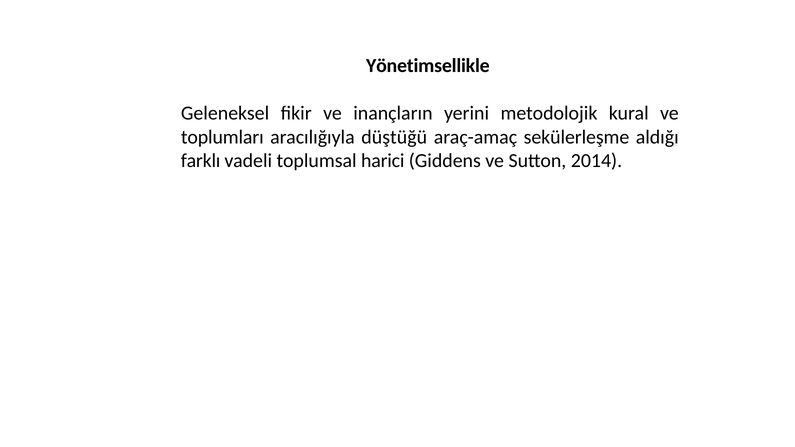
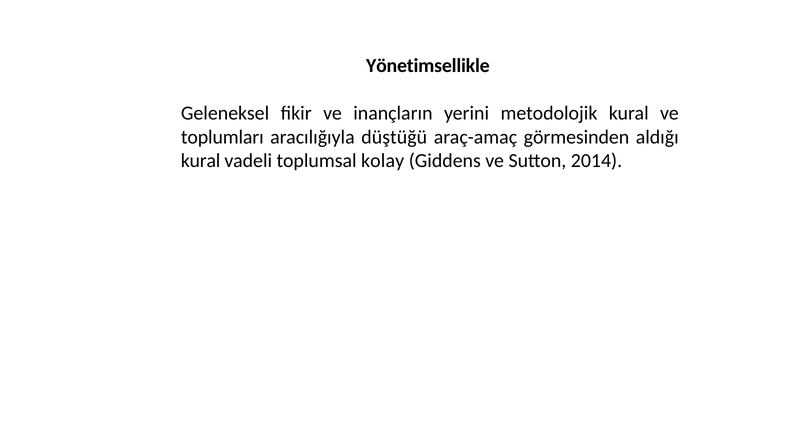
sekülerleşme: sekülerleşme -> görmesinden
farklı at (201, 161): farklı -> kural
harici: harici -> kolay
